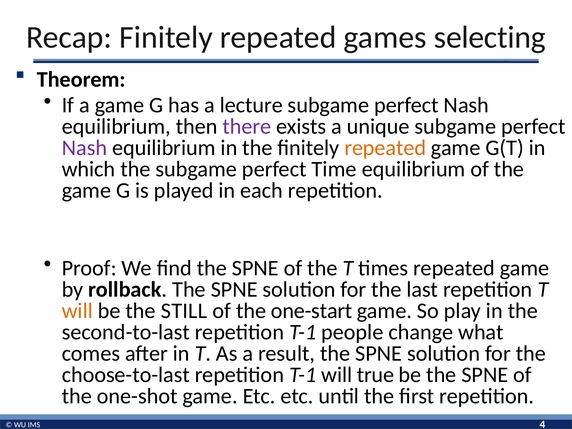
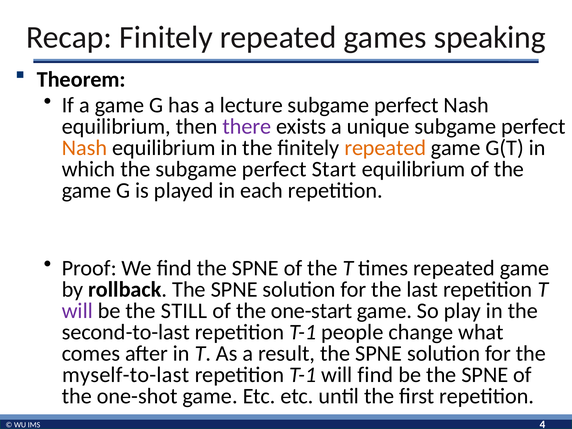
selecting: selecting -> speaking
Nash at (84, 148) colour: purple -> orange
Time: Time -> Start
will at (77, 311) colour: orange -> purple
choose-to-last: choose-to-last -> myself-to-last
will true: true -> find
